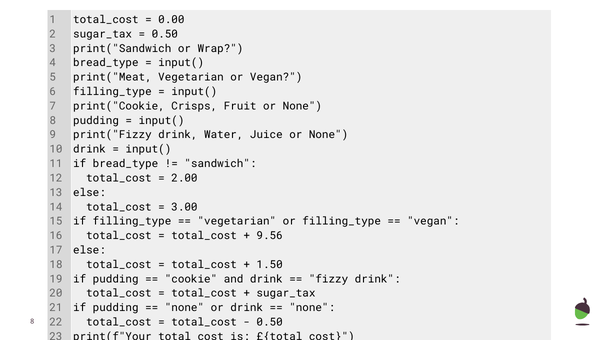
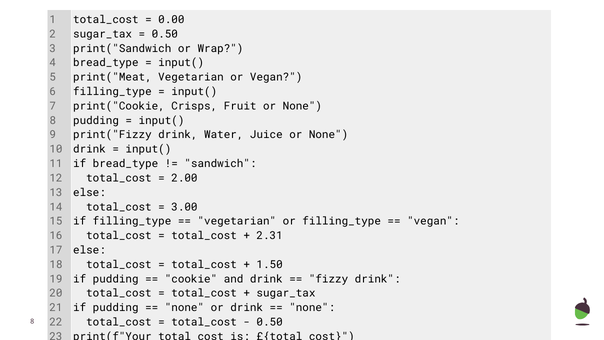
9.56: 9.56 -> 2.31
